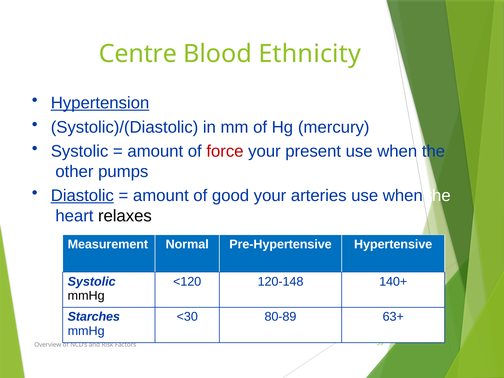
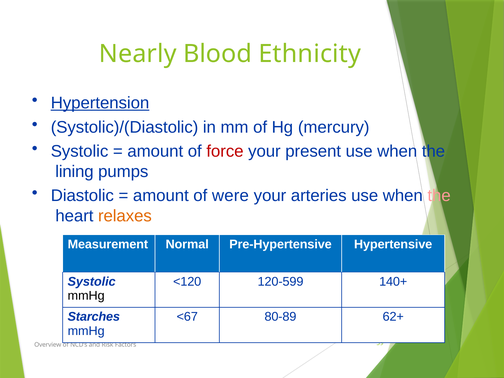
Centre: Centre -> Nearly
other: other -> lining
Diastolic underline: present -> none
good: good -> were
the at (439, 196) colour: white -> pink
relaxes colour: black -> orange
120-148: 120-148 -> 120-599
<30: <30 -> <67
63+: 63+ -> 62+
